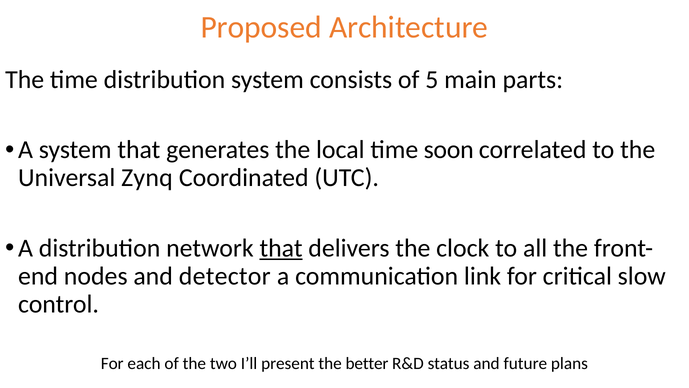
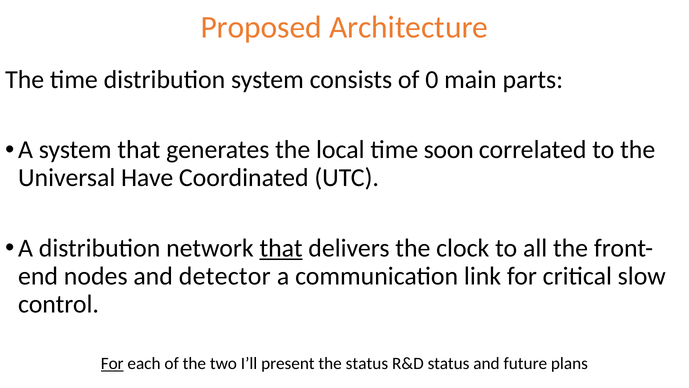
5: 5 -> 0
Zynq: Zynq -> Have
For at (112, 363) underline: none -> present
the better: better -> status
